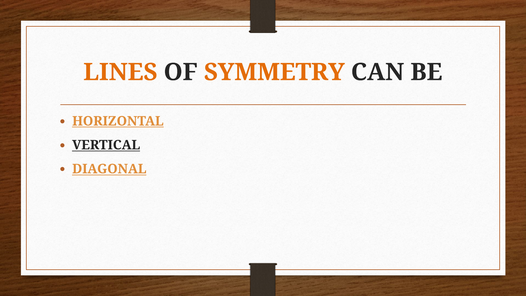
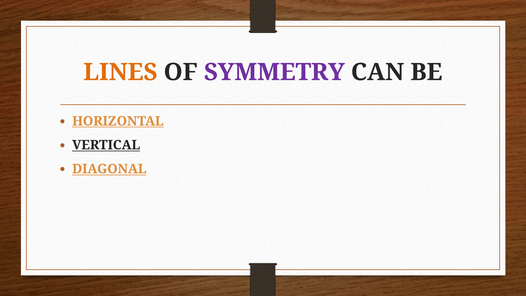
SYMMETRY colour: orange -> purple
